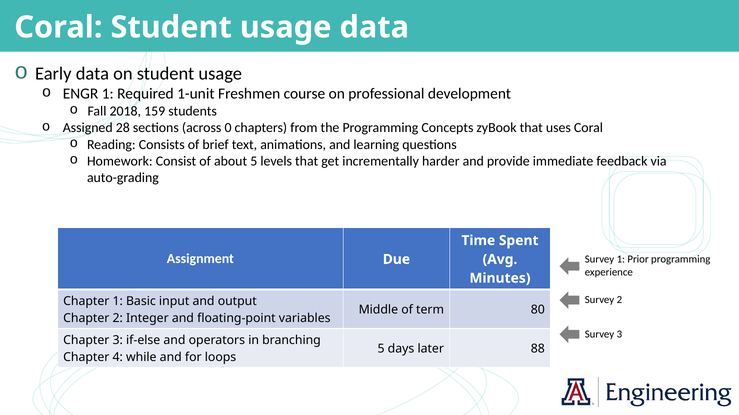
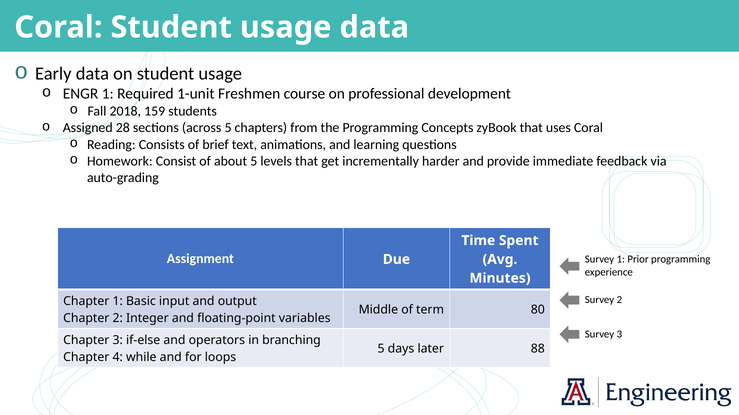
across 0: 0 -> 5
